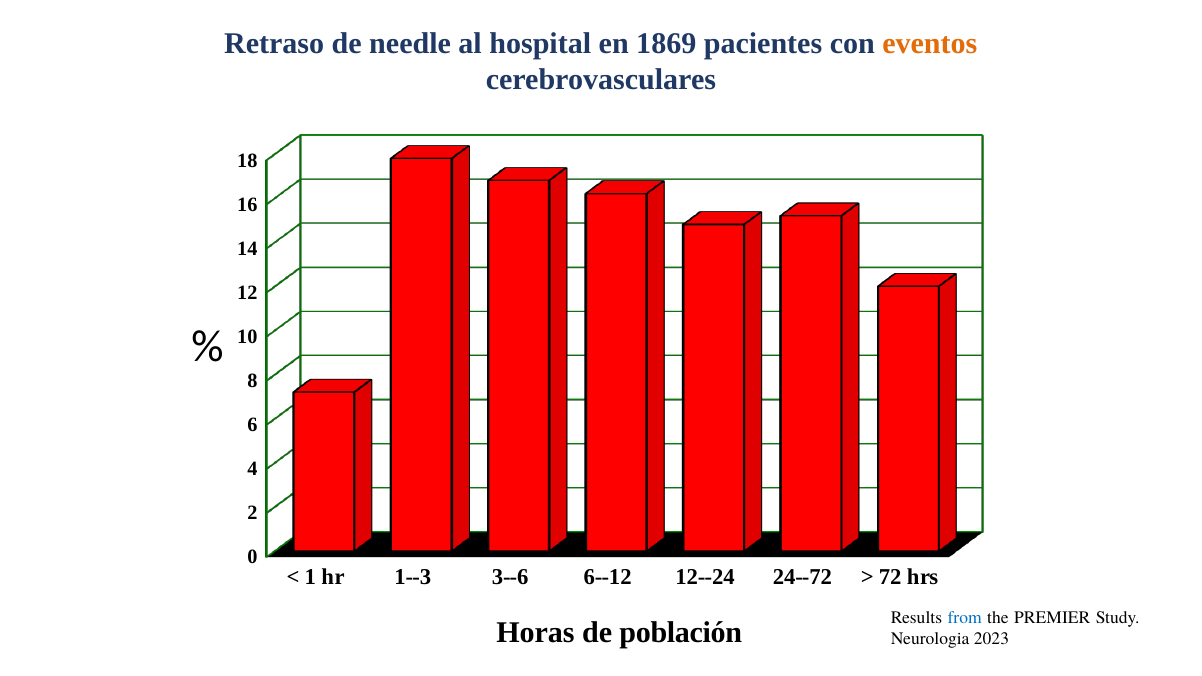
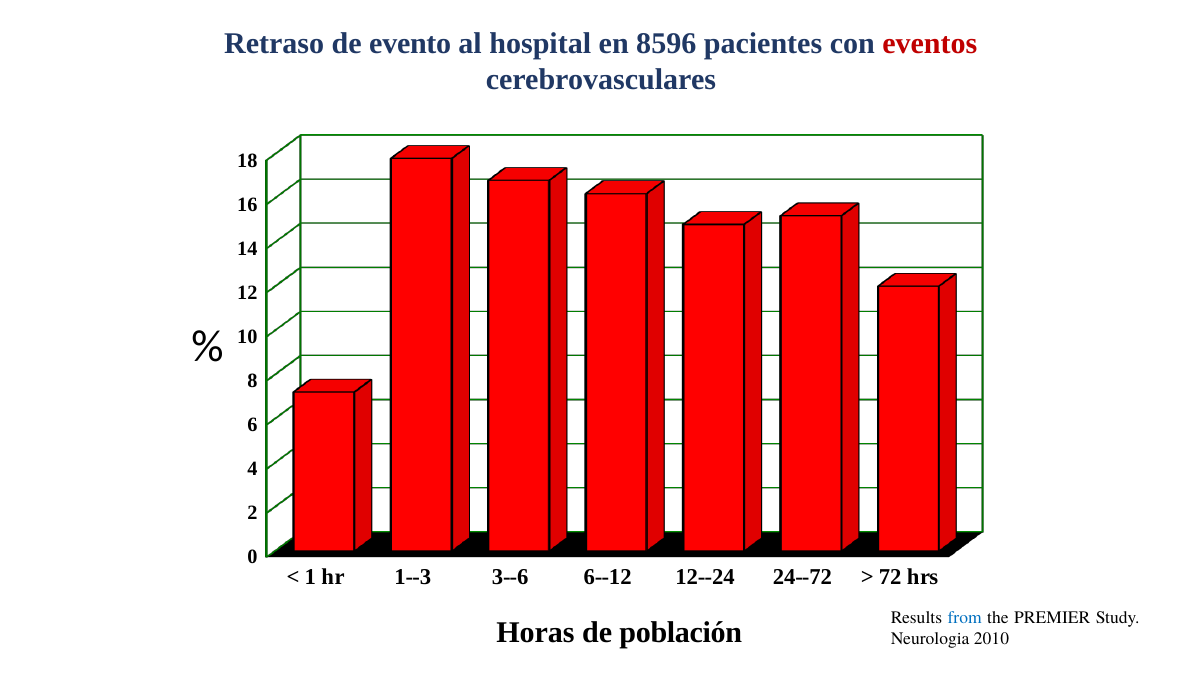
needle: needle -> evento
1869: 1869 -> 8596
eventos colour: orange -> red
2023: 2023 -> 2010
